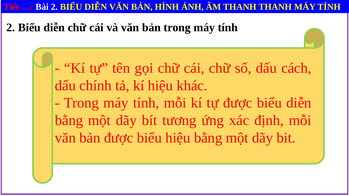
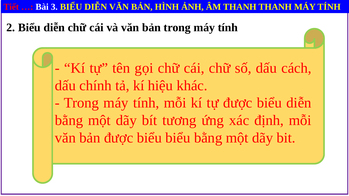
Bài 2: 2 -> 3
biểu hiệu: hiệu -> biểu
